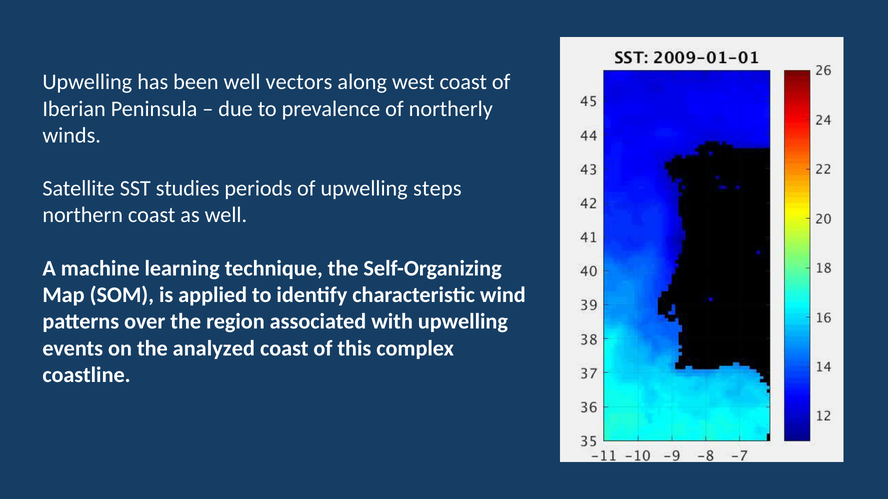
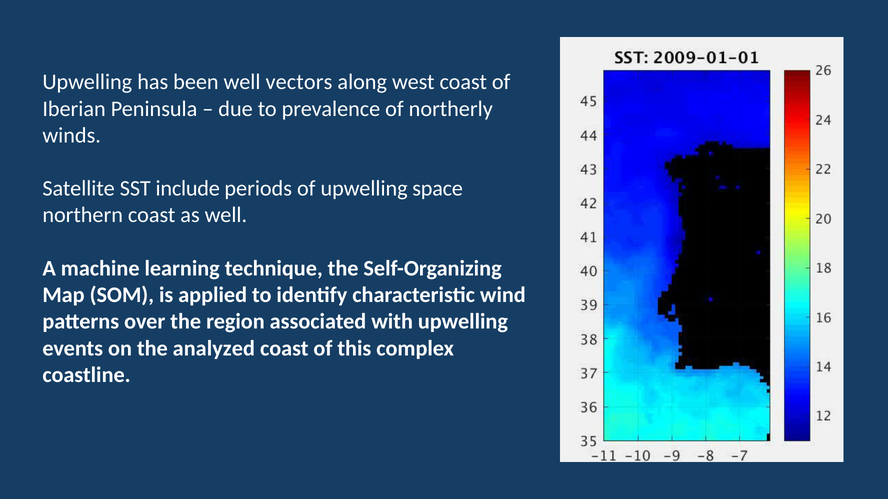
studies: studies -> include
steps: steps -> space
